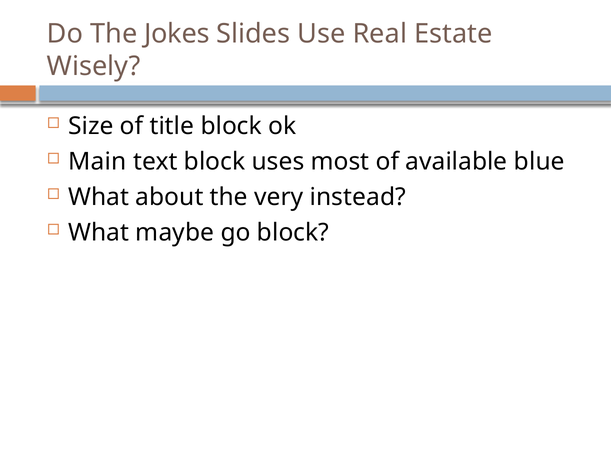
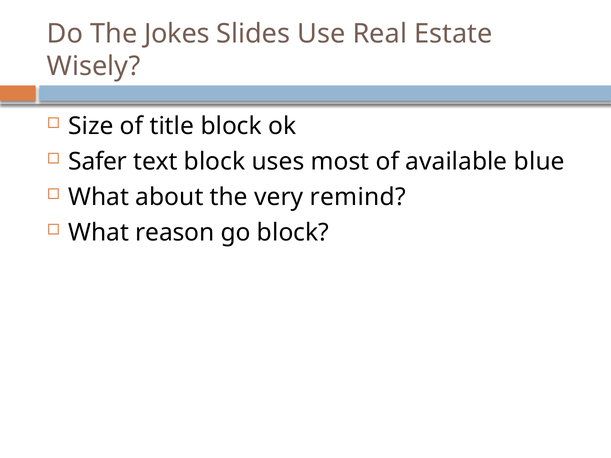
Main: Main -> Safer
instead: instead -> remind
maybe: maybe -> reason
